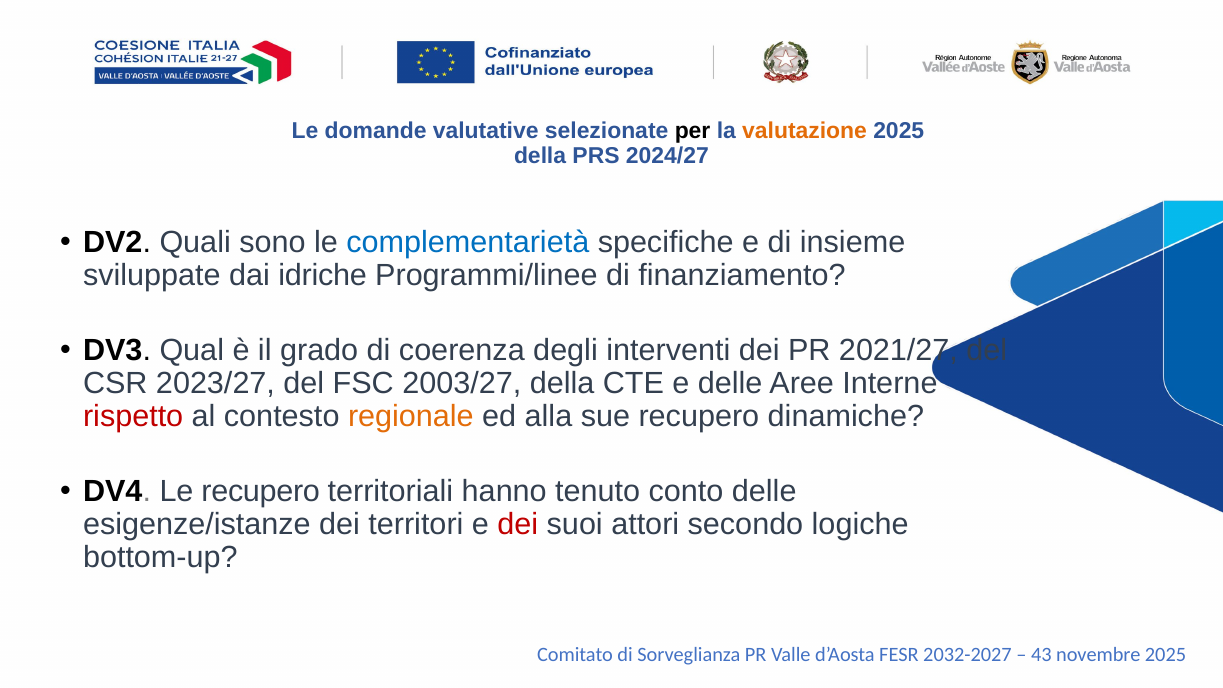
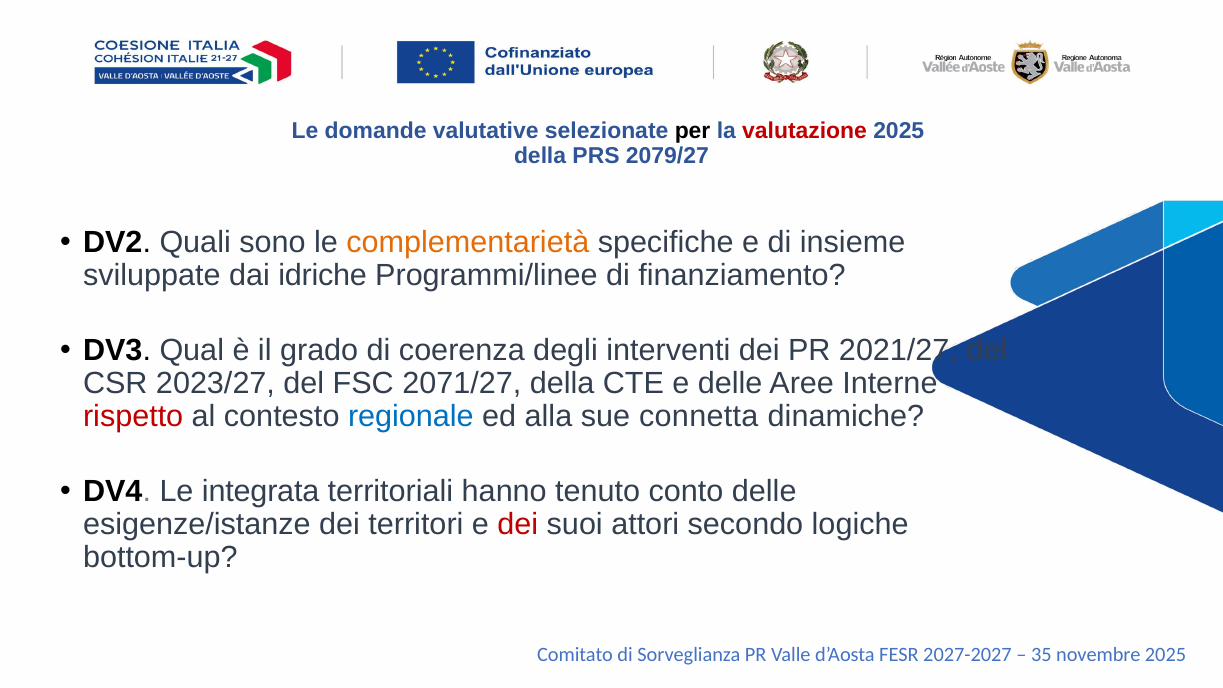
valutazione colour: orange -> red
2024/27: 2024/27 -> 2079/27
complementarietà colour: blue -> orange
2003/27: 2003/27 -> 2071/27
regionale colour: orange -> blue
sue recupero: recupero -> connetta
Le recupero: recupero -> integrata
2032-2027: 2032-2027 -> 2027-2027
43: 43 -> 35
